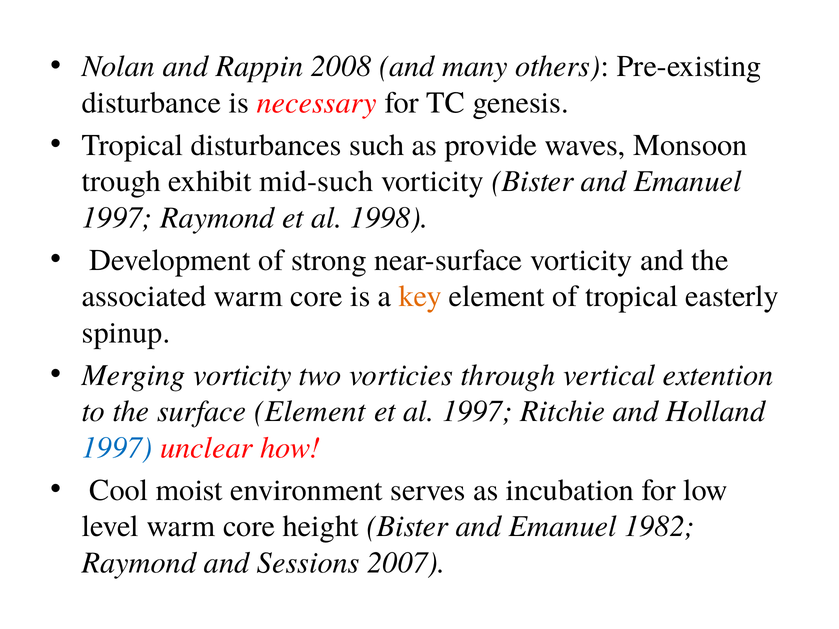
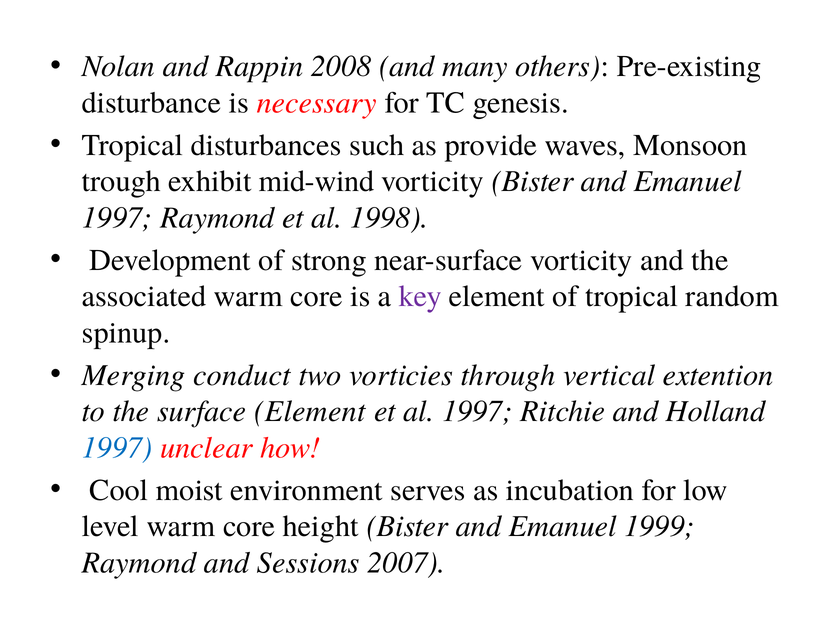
mid-such: mid-such -> mid-wind
key colour: orange -> purple
easterly: easterly -> random
Merging vorticity: vorticity -> conduct
1982: 1982 -> 1999
